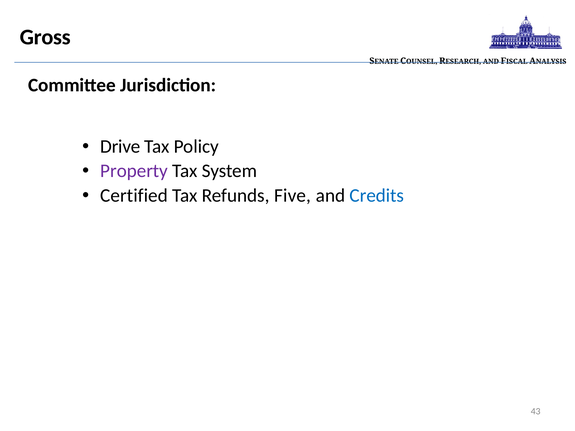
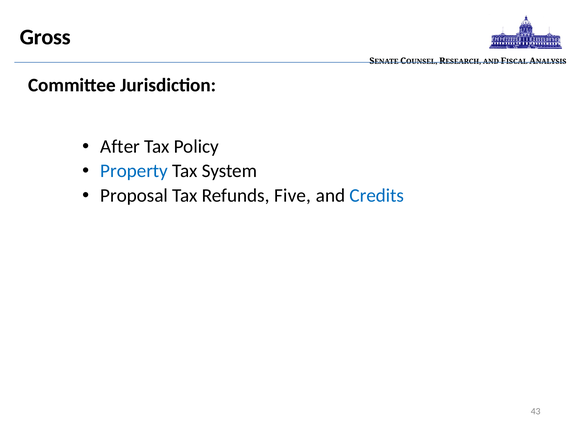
Drive: Drive -> After
Property colour: purple -> blue
Certified: Certified -> Proposal
